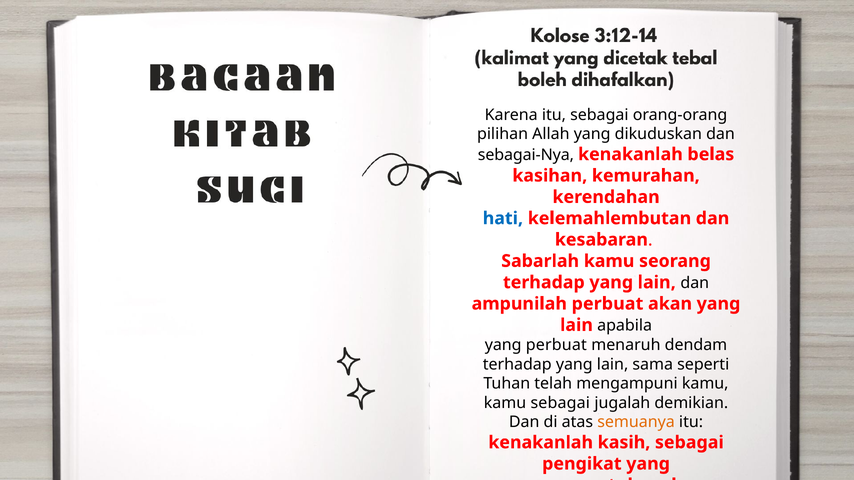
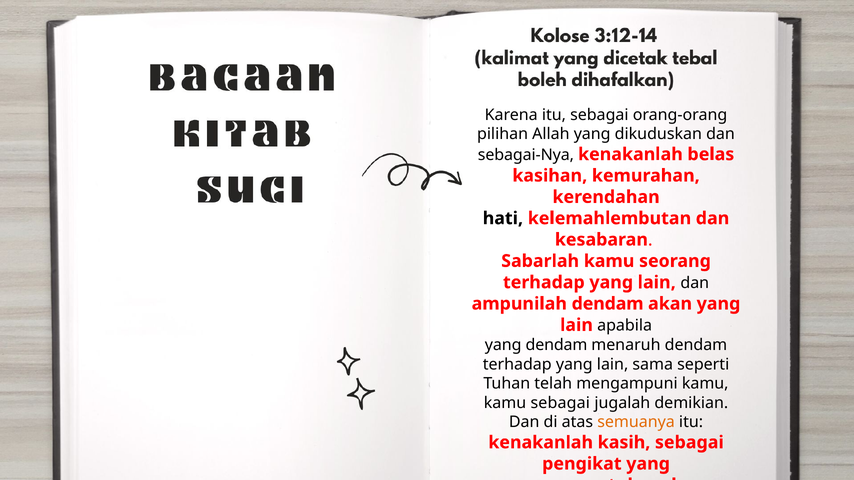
hati colour: blue -> black
ampunilah perbuat: perbuat -> dendam
yang perbuat: perbuat -> dendam
